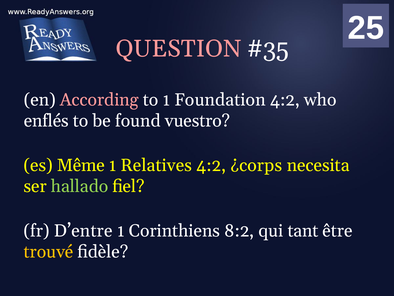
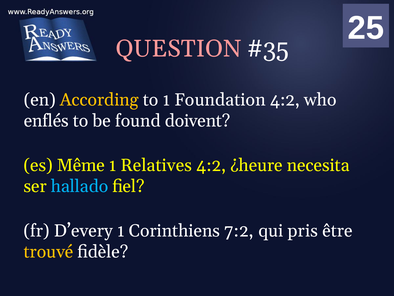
According colour: pink -> yellow
vuestro: vuestro -> doivent
¿corps: ¿corps -> ¿heure
hallado colour: light green -> light blue
D’entre: D’entre -> D’every
8:2: 8:2 -> 7:2
tant: tant -> pris
